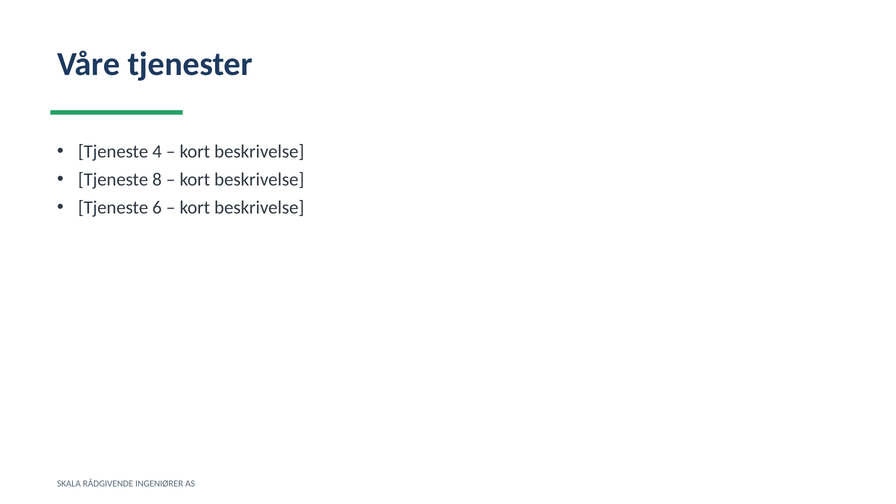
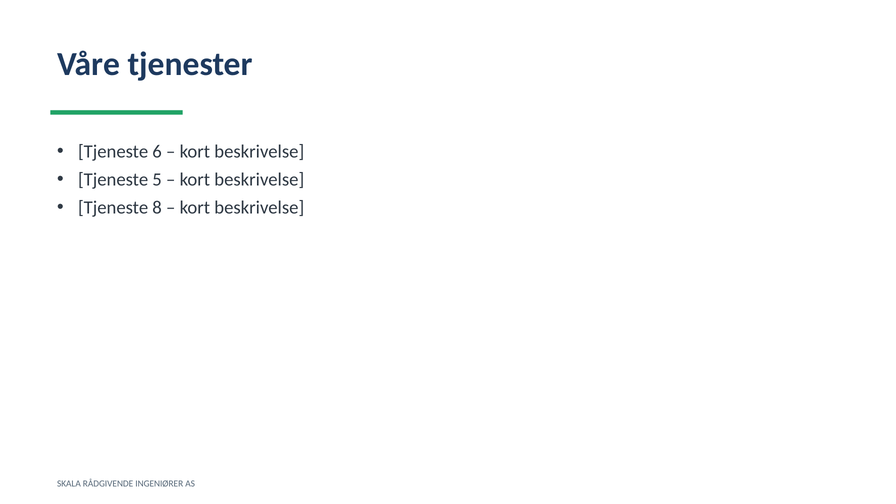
4: 4 -> 6
8: 8 -> 5
6: 6 -> 8
